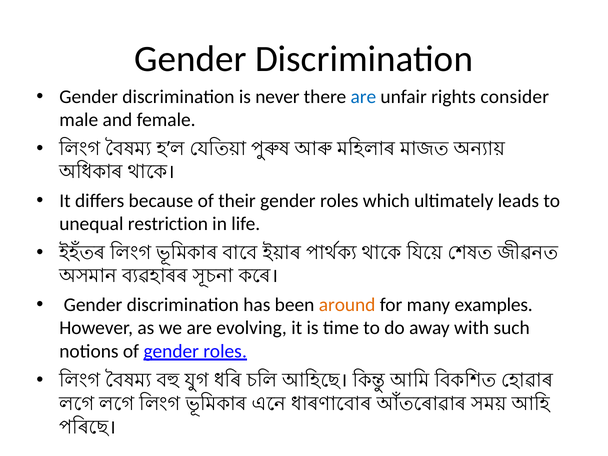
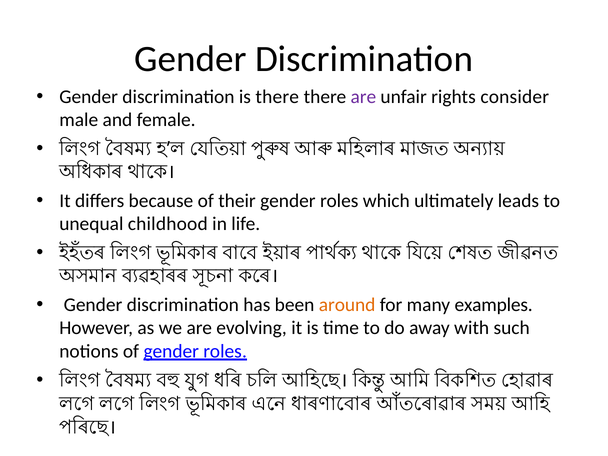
is never: never -> there
are at (363, 97) colour: blue -> purple
restriction: restriction -> childhood
